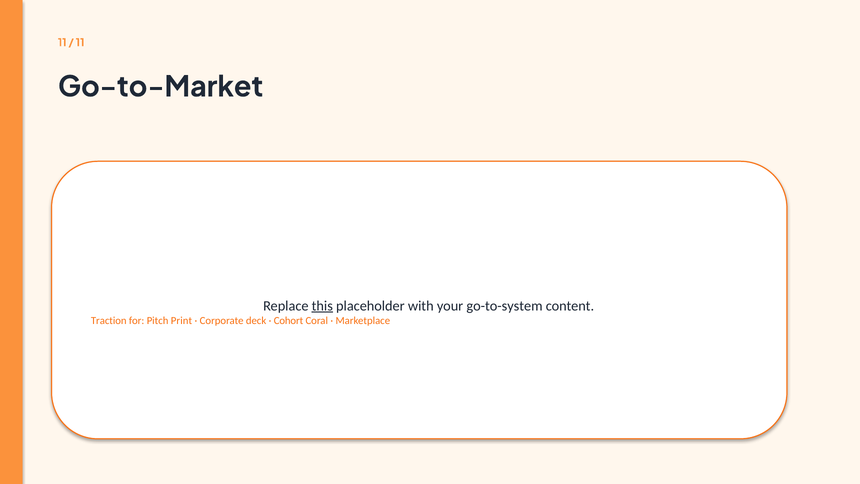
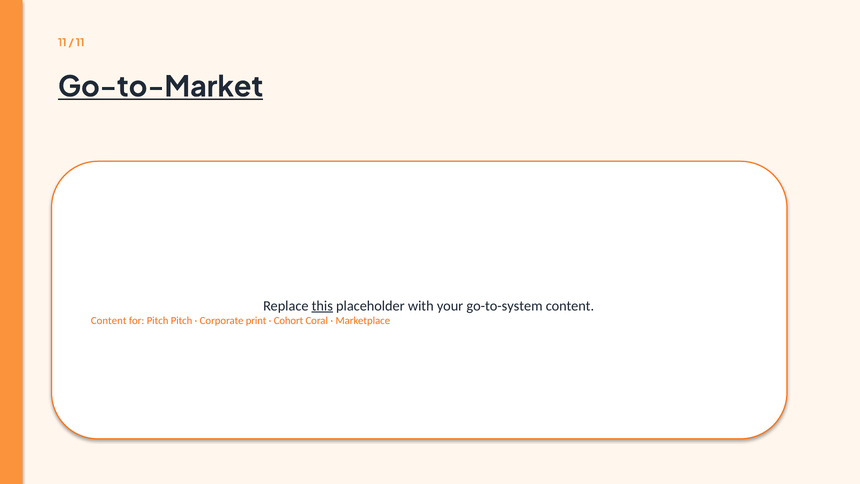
Go-to-Market underline: none -> present
Traction at (109, 321): Traction -> Content
Pitch Print: Print -> Pitch
deck: deck -> print
